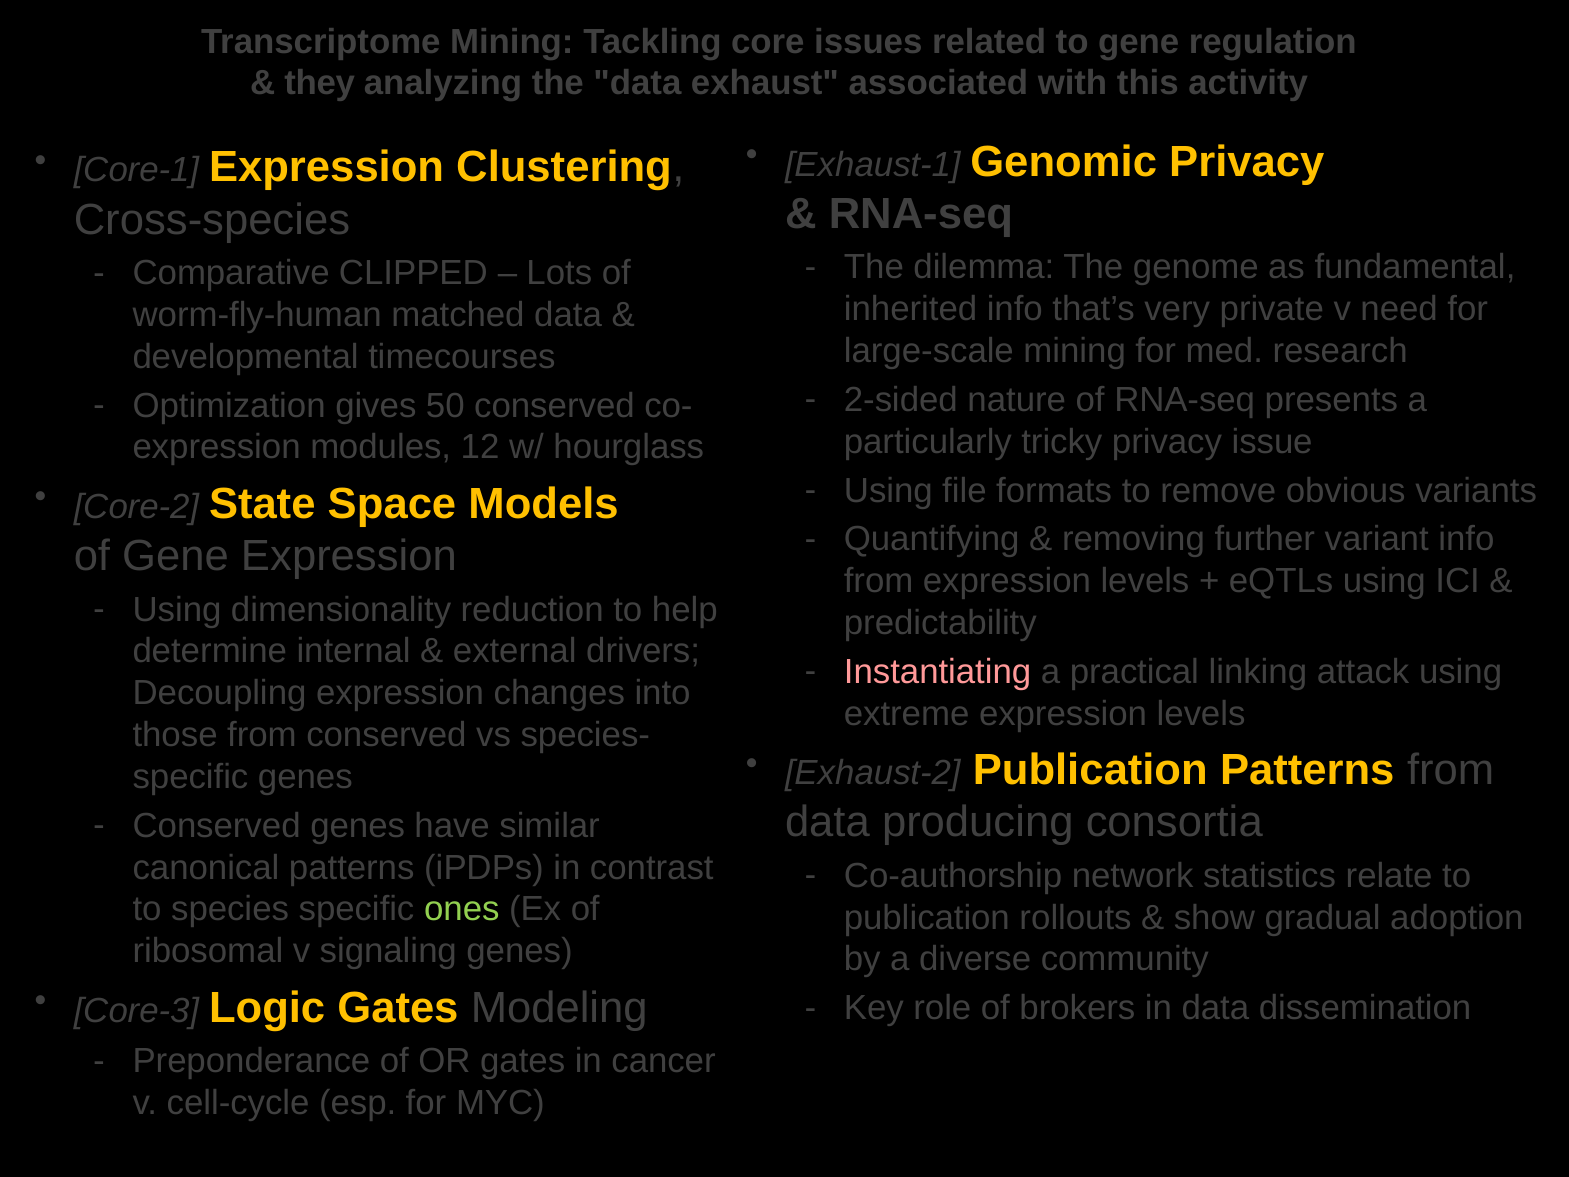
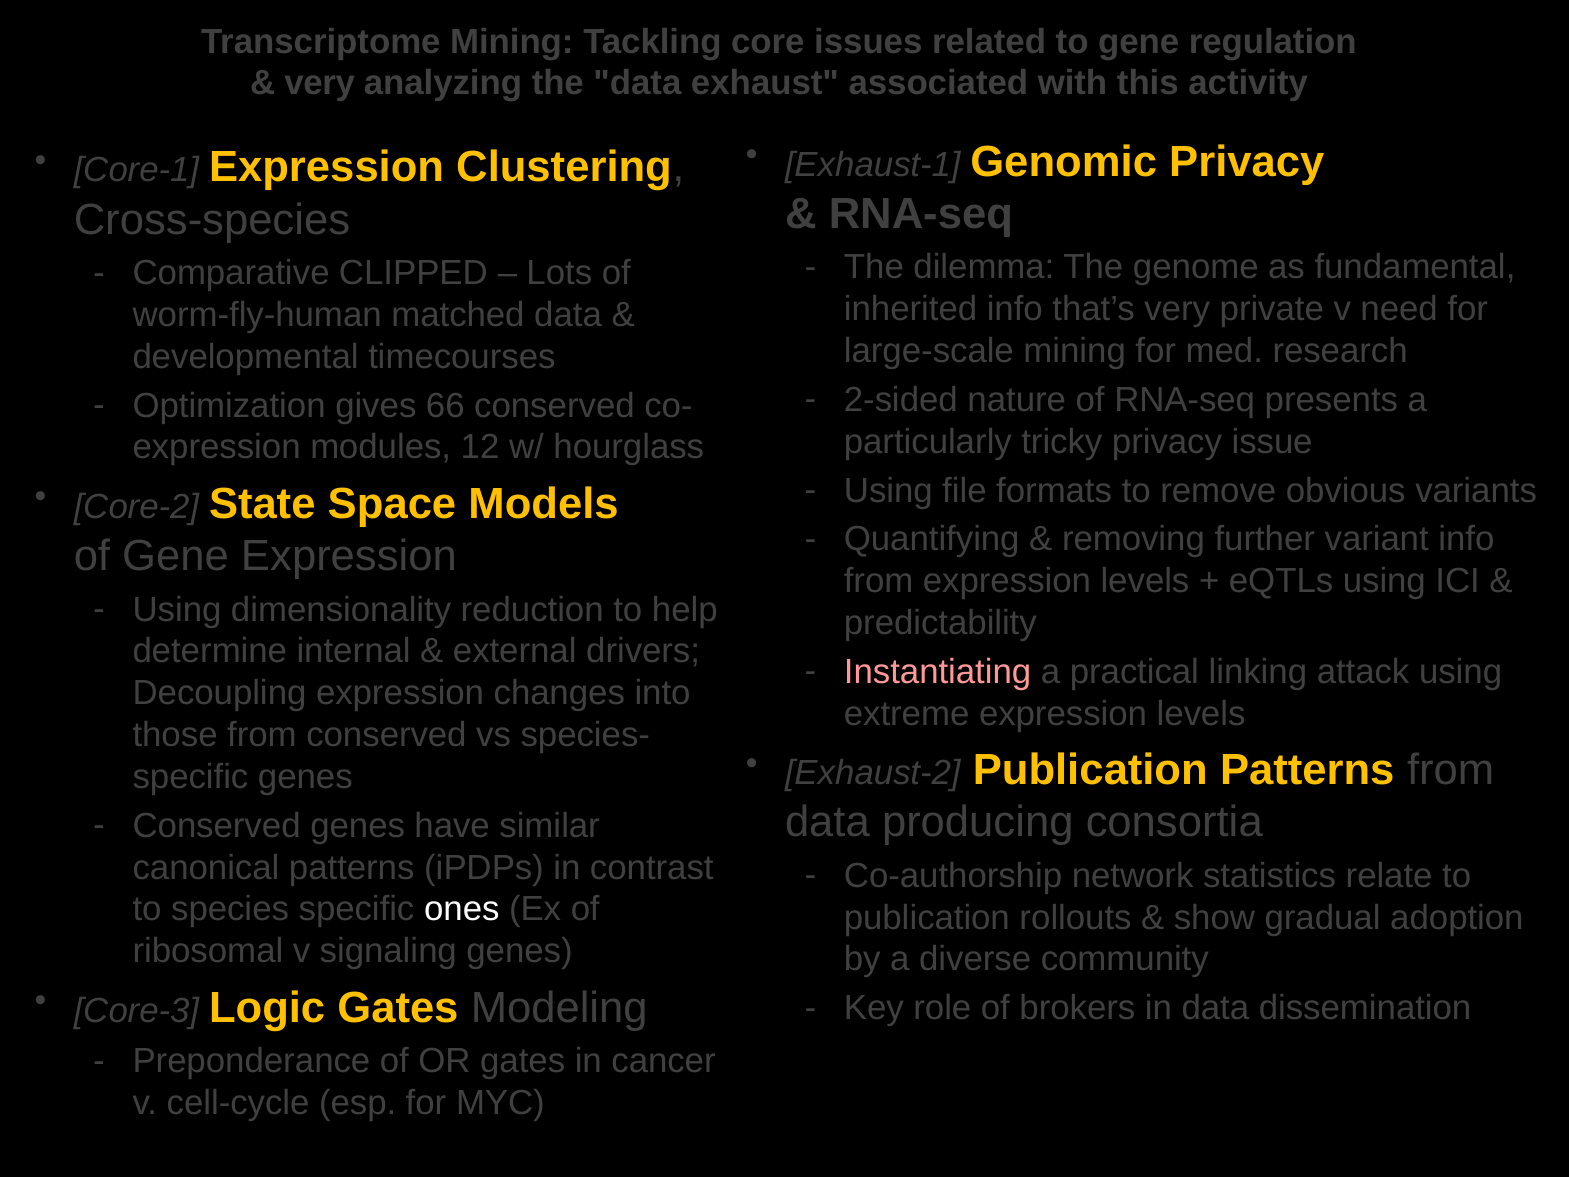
they at (320, 83): they -> very
50: 50 -> 66
ones colour: light green -> white
